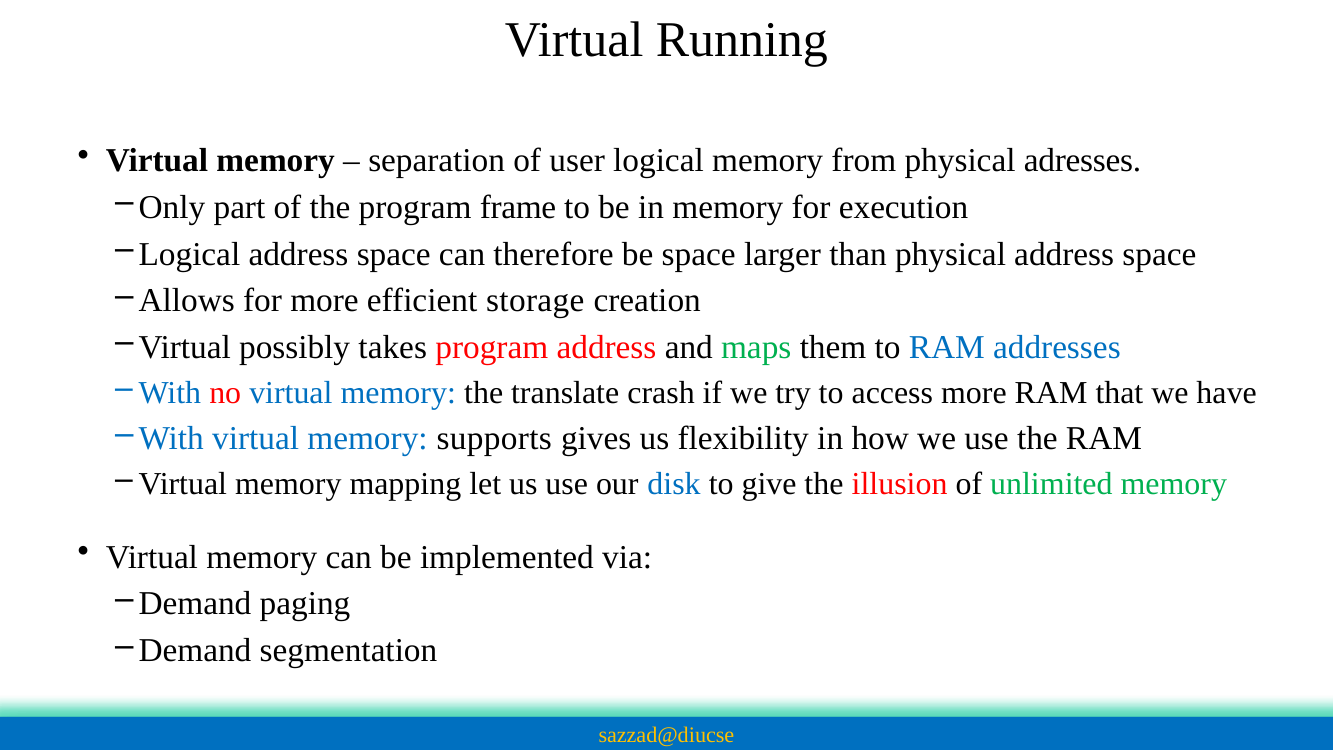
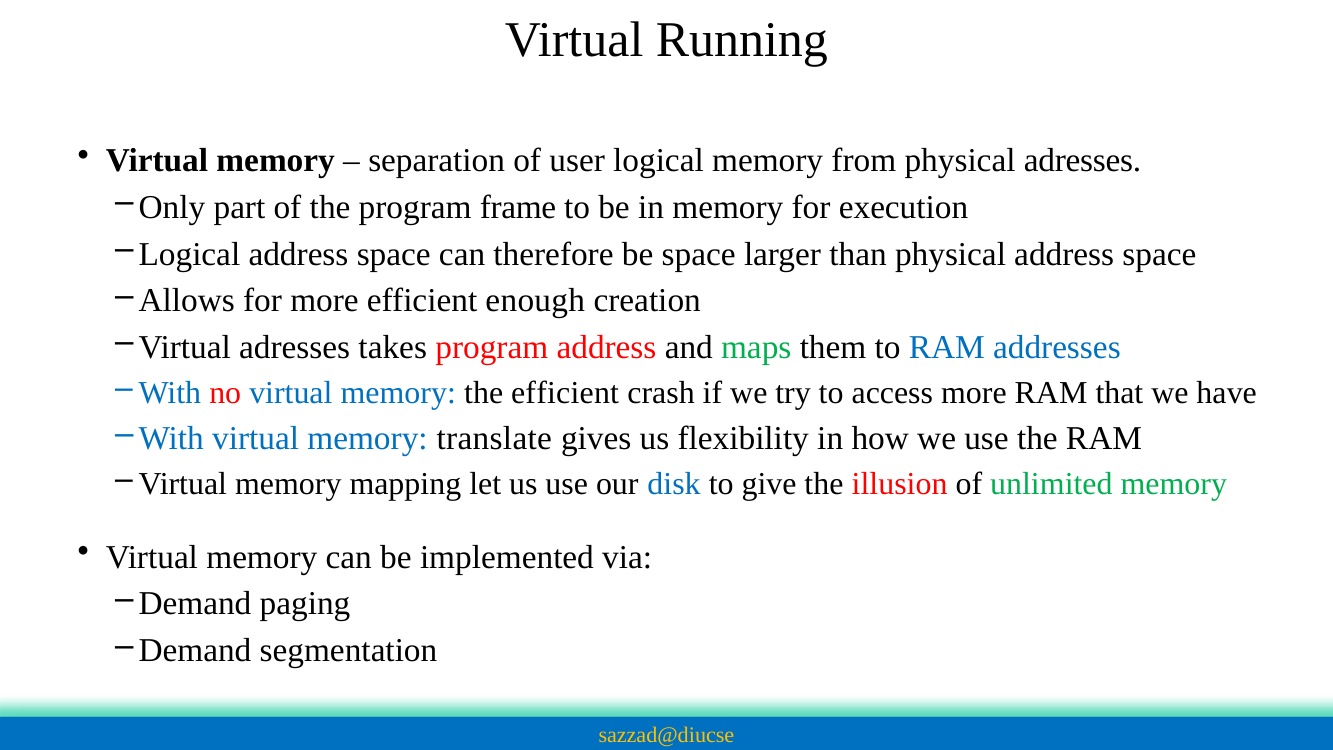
storage: storage -> enough
Virtual possibly: possibly -> adresses
the translate: translate -> efficient
supports: supports -> translate
